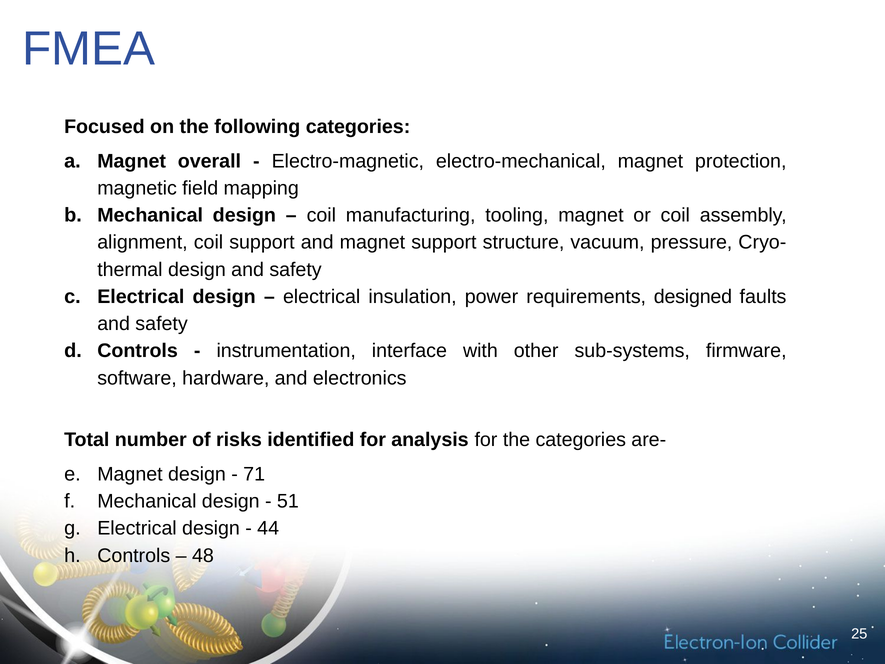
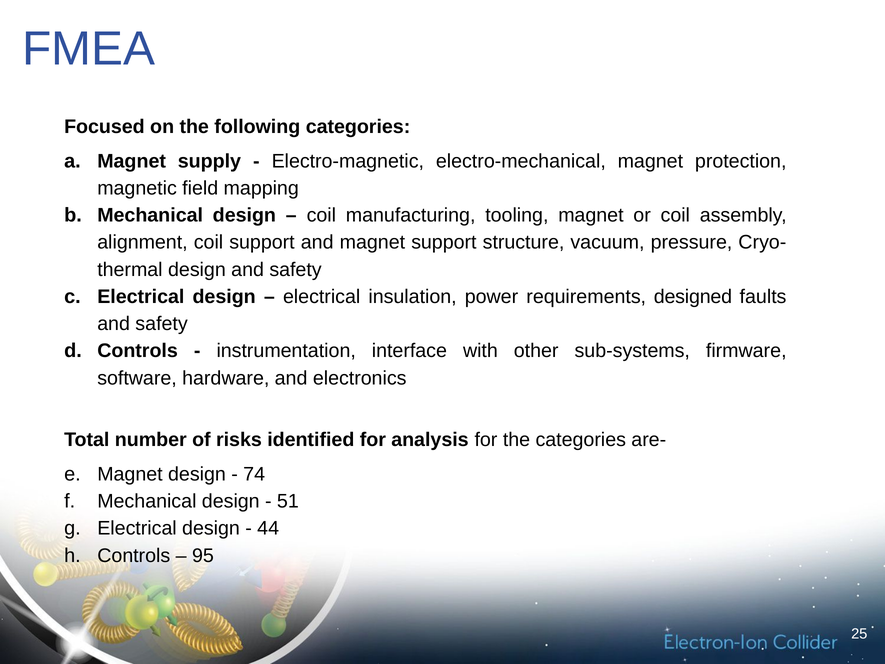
overall: overall -> supply
71: 71 -> 74
48: 48 -> 95
